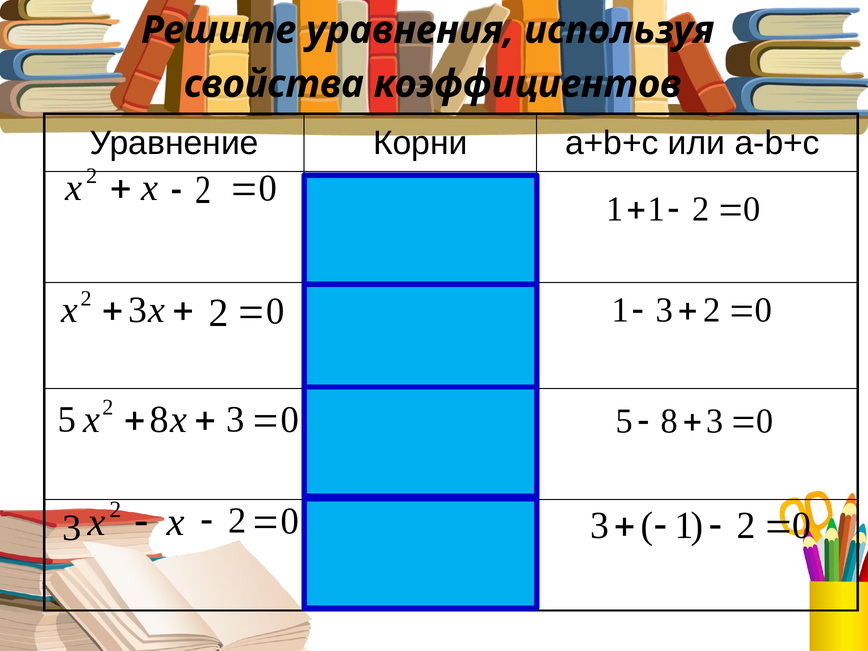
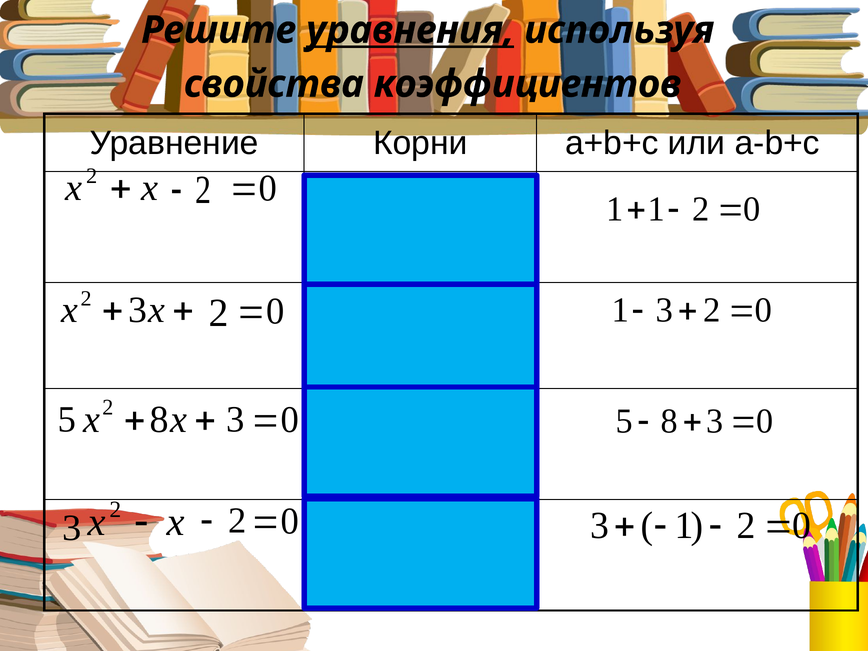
уравнения underline: none -> present
